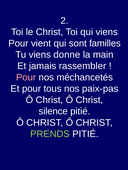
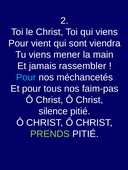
familles: familles -> viendra
donne: donne -> mener
Pour at (26, 78) colour: pink -> light blue
paix-pas: paix-pas -> faim-pas
